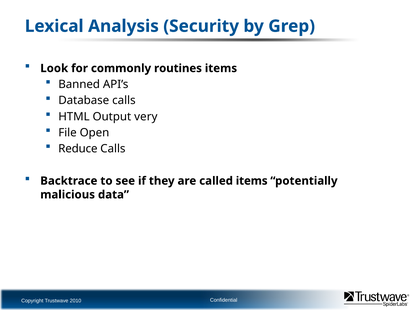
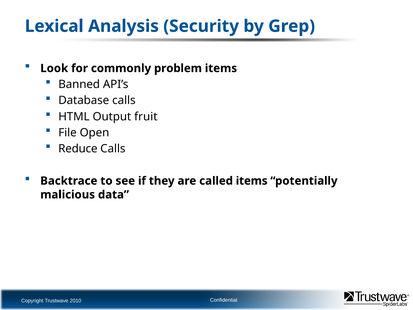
routines: routines -> problem
very: very -> fruit
